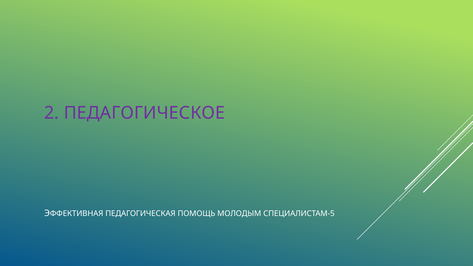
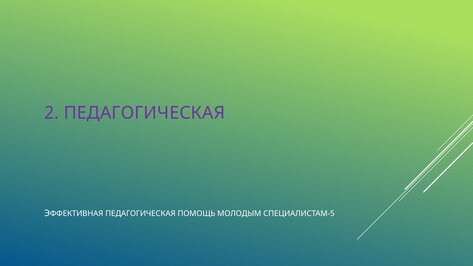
2 ПЕДАГОГИЧЕСКОЕ: ПЕДАГОГИЧЕСКОЕ -> ПЕДАГОГИЧЕСКАЯ
